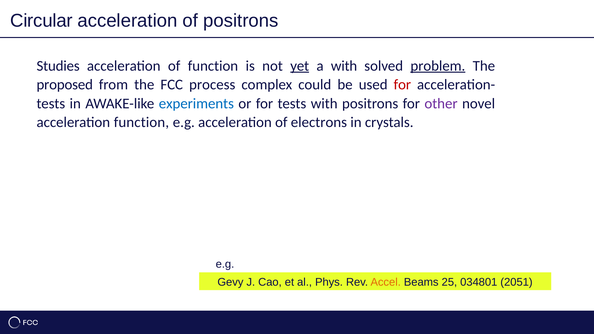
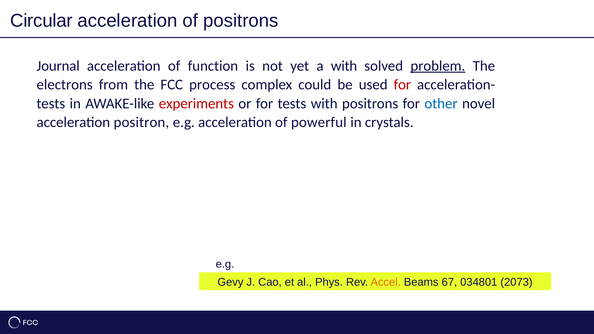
Studies: Studies -> Journal
yet underline: present -> none
proposed: proposed -> electrons
experiments colour: blue -> red
other colour: purple -> blue
acceleration function: function -> positron
electrons: electrons -> powerful
25: 25 -> 67
2051: 2051 -> 2073
